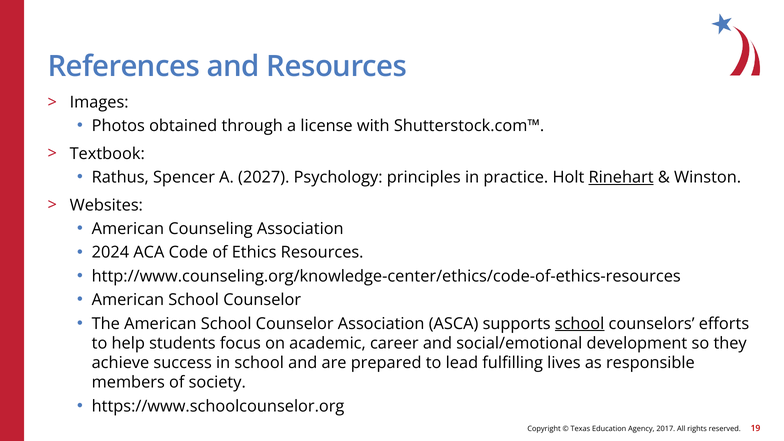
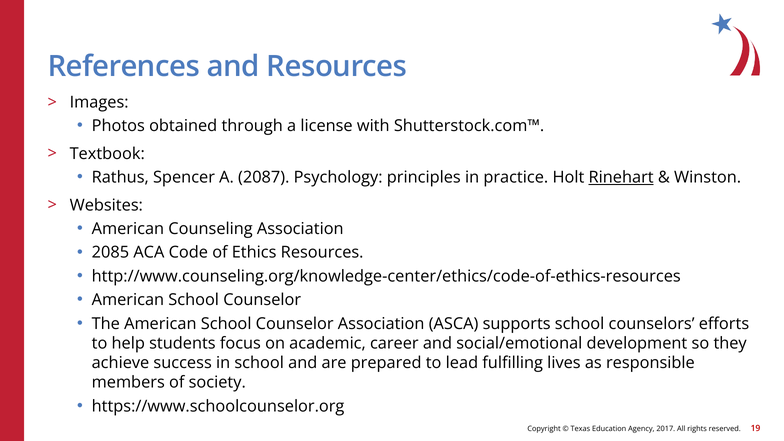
2027: 2027 -> 2087
2024: 2024 -> 2085
school at (580, 324) underline: present -> none
